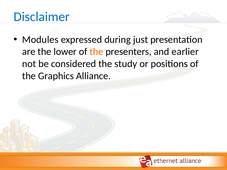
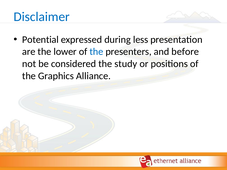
Modules: Modules -> Potential
just: just -> less
the at (96, 52) colour: orange -> blue
earlier: earlier -> before
